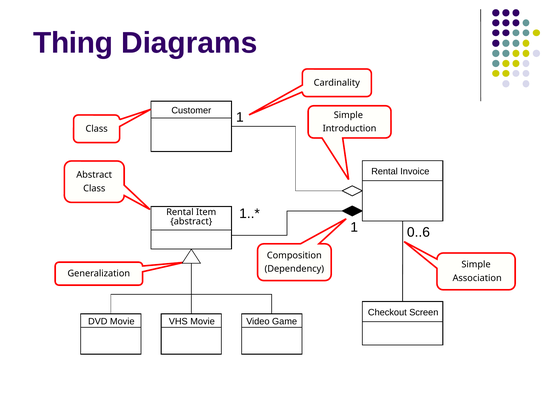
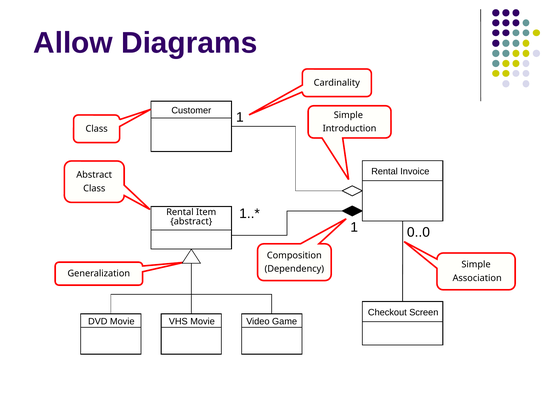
Thing: Thing -> Allow
0..6: 0..6 -> 0..0
